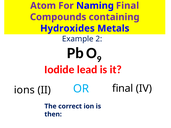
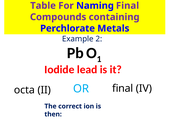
Atom: Atom -> Table
Hydroxides: Hydroxides -> Perchlorate
9: 9 -> 1
ions: ions -> octa
